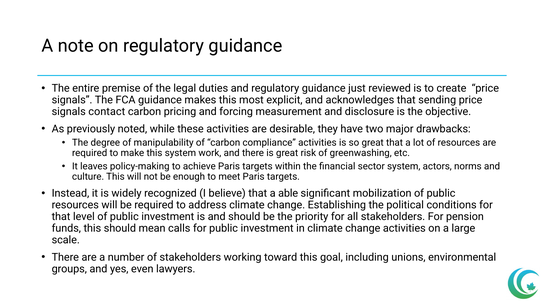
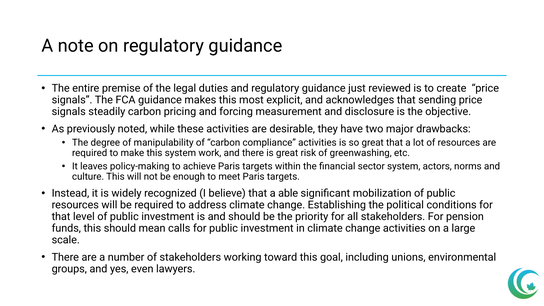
contact: contact -> steadily
